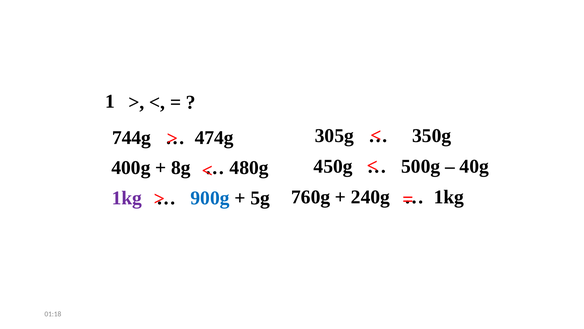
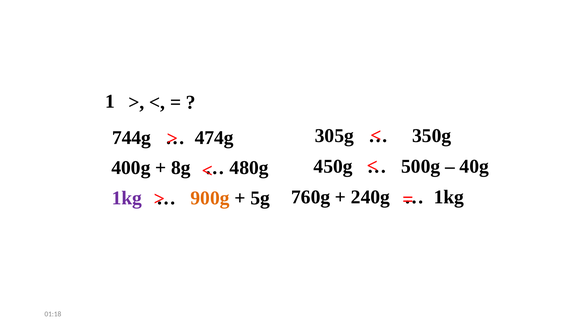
900g colour: blue -> orange
